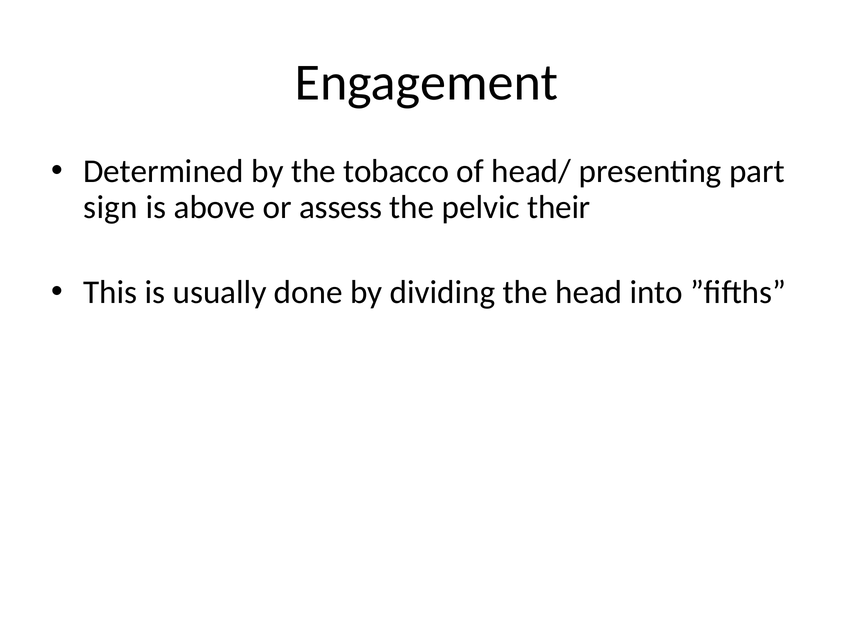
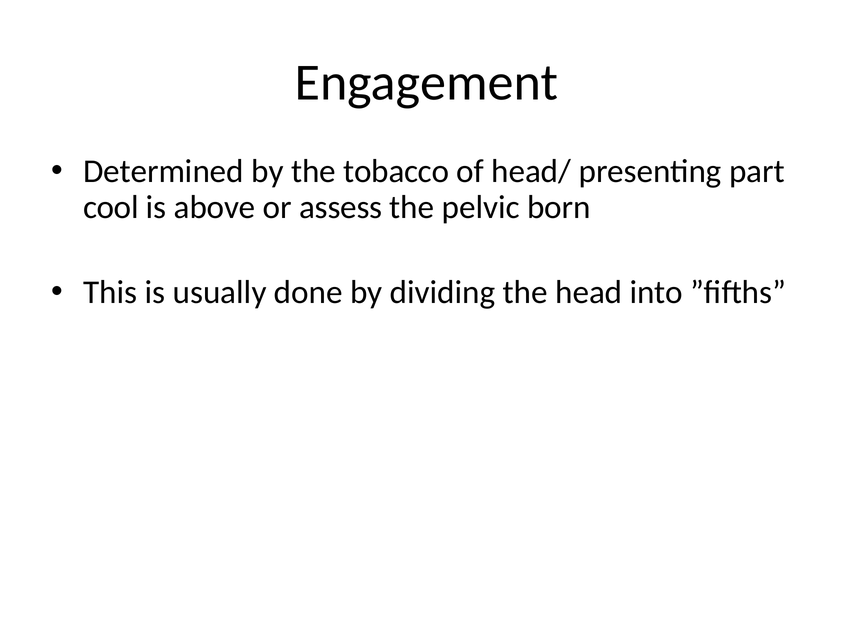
sign: sign -> cool
their: their -> born
